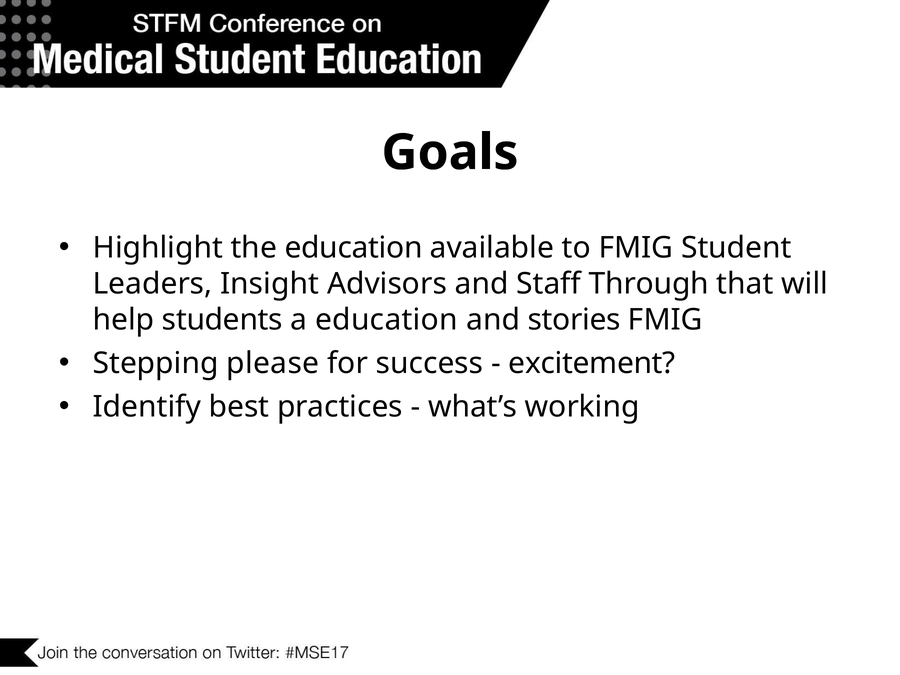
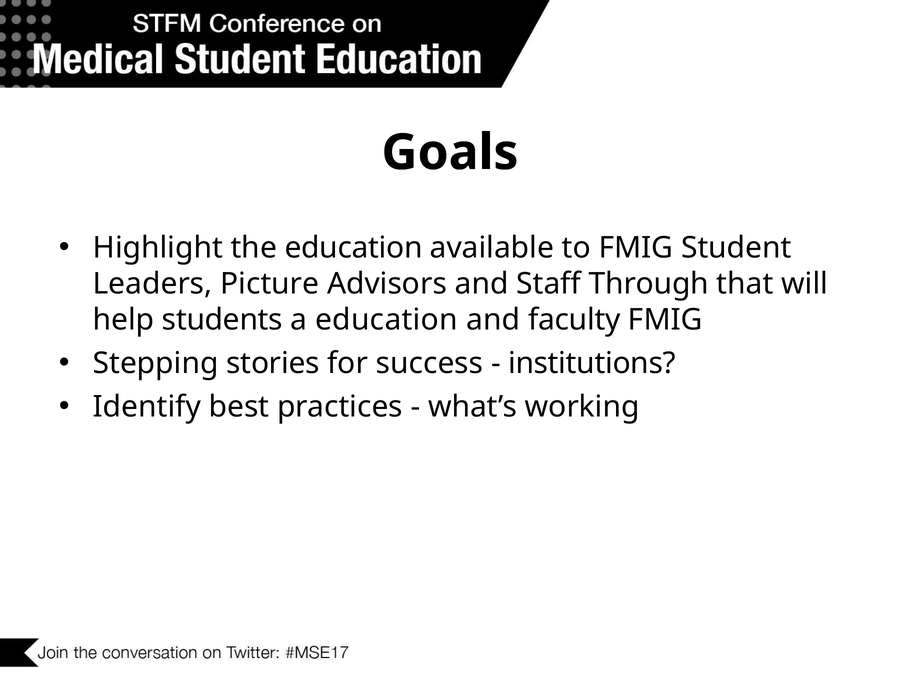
Insight: Insight -> Picture
stories: stories -> faculty
please: please -> stories
excitement: excitement -> institutions
